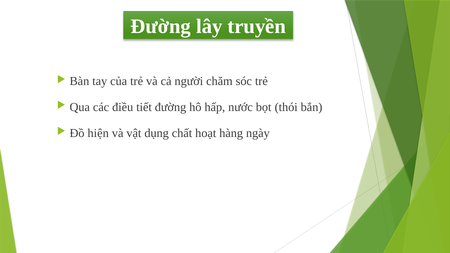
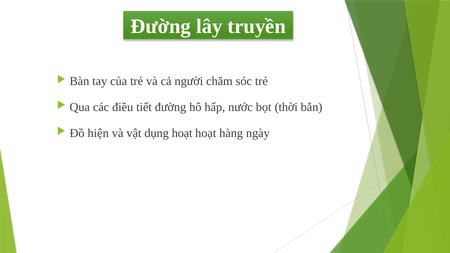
thói: thói -> thời
dụng chất: chất -> hoạt
